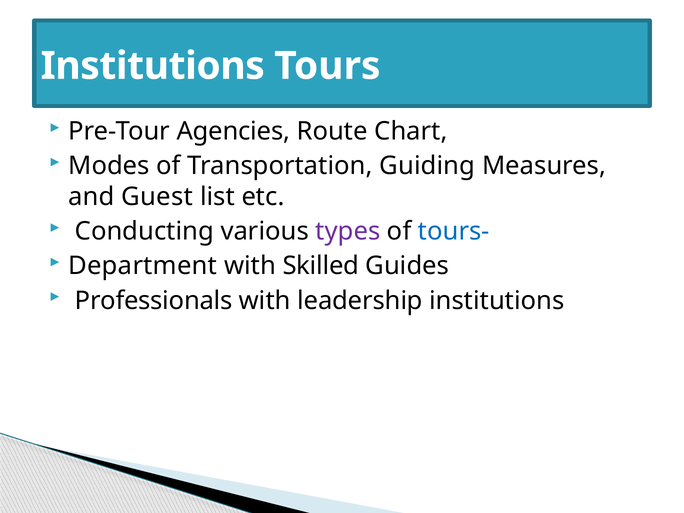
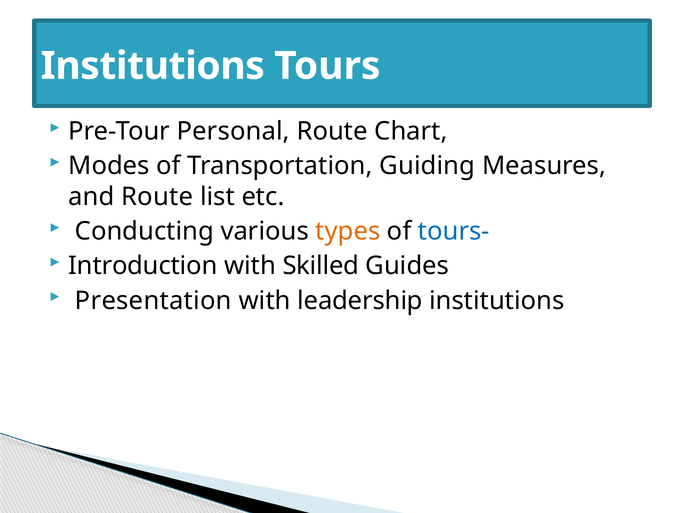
Agencies: Agencies -> Personal
and Guest: Guest -> Route
types colour: purple -> orange
Department: Department -> Introduction
Professionals: Professionals -> Presentation
